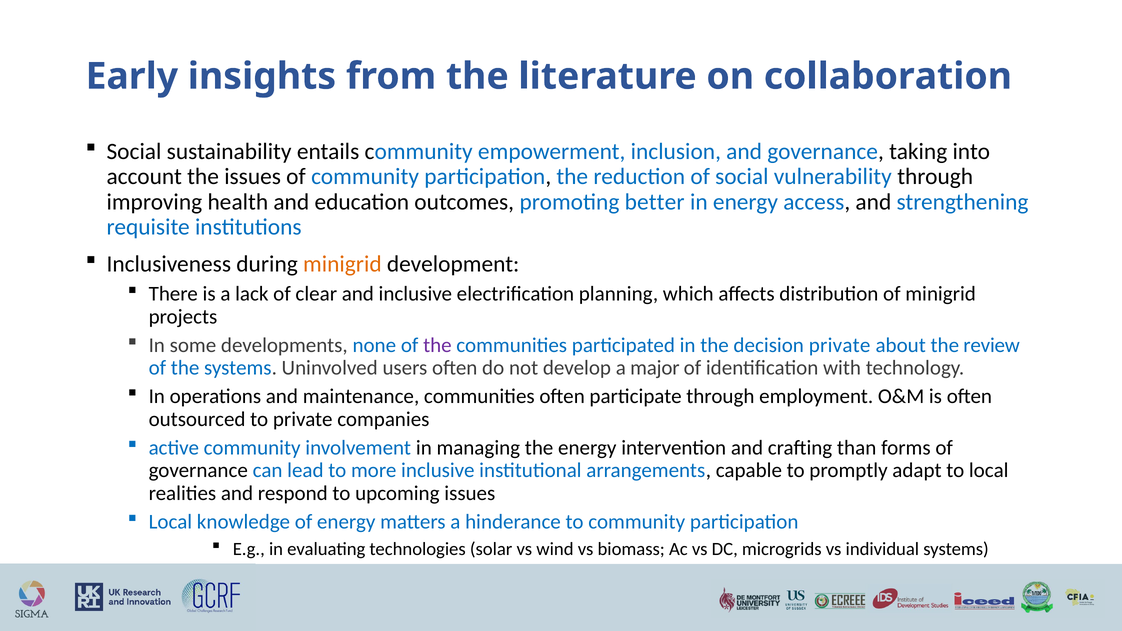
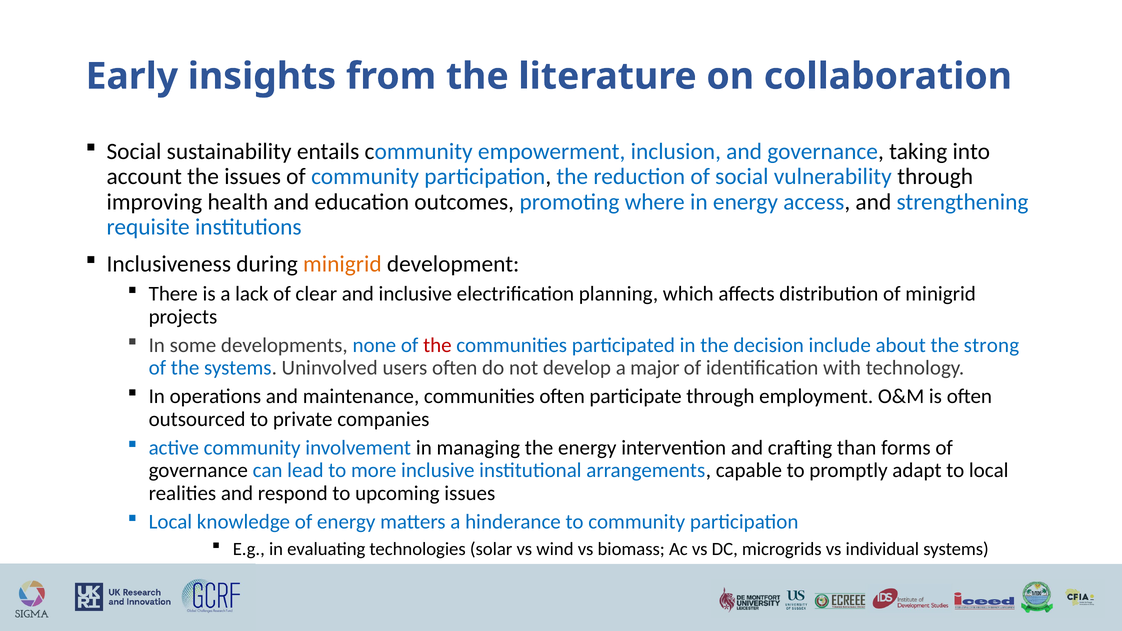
better: better -> where
the at (437, 345) colour: purple -> red
decision private: private -> include
review: review -> strong
